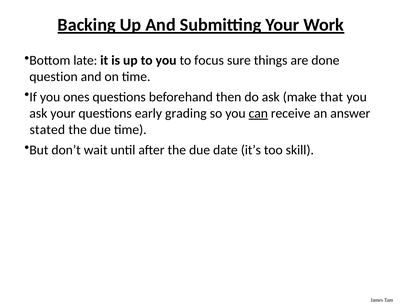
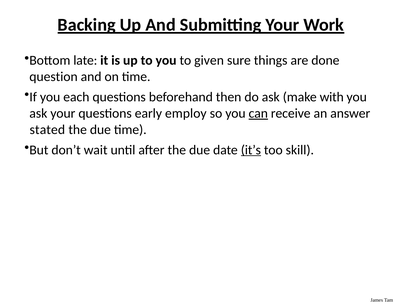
focus: focus -> given
ones: ones -> each
that: that -> with
grading: grading -> employ
it’s underline: none -> present
